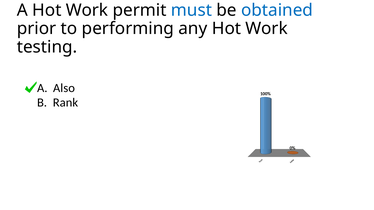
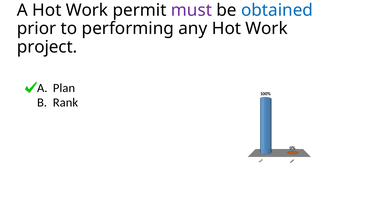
must colour: blue -> purple
testing: testing -> project
Also: Also -> Plan
